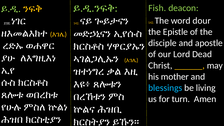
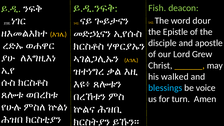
ንፍቅ colour: yellow -> white
Dead: Dead -> Grew
mother: mother -> walked
living: living -> voice
